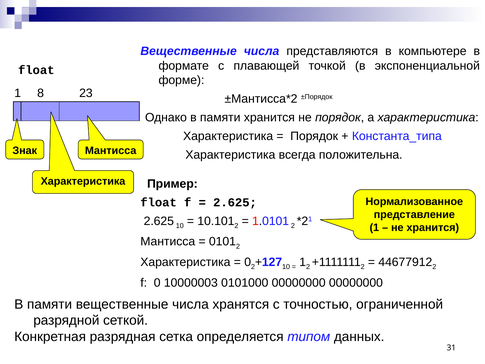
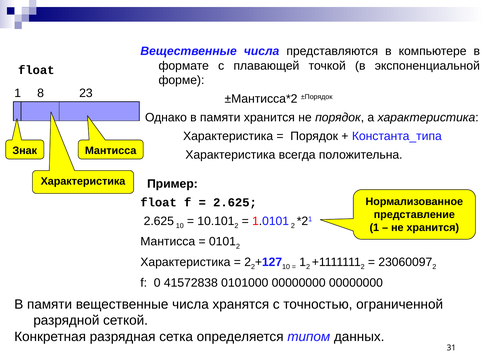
0 at (248, 262): 0 -> 2
44677912: 44677912 -> 23060097
10000003: 10000003 -> 41572838
